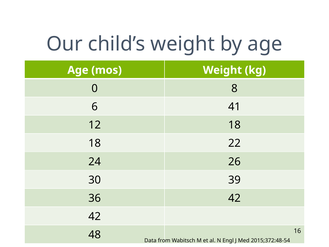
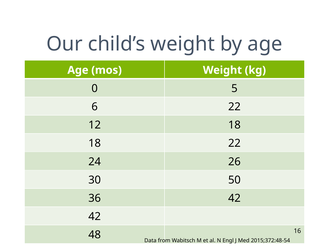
8: 8 -> 5
6 41: 41 -> 22
39: 39 -> 50
